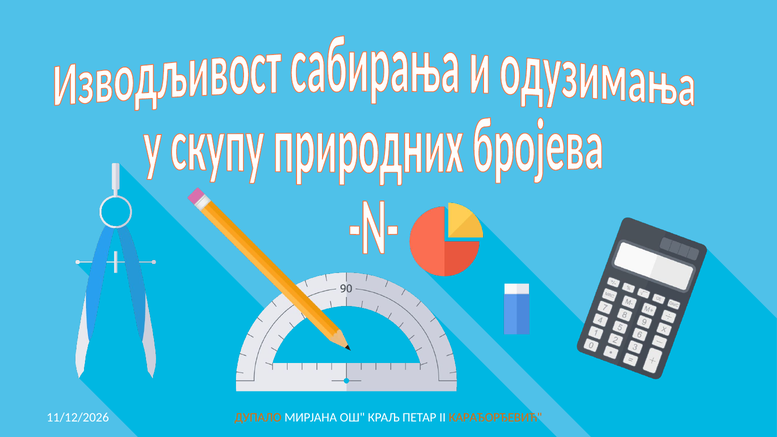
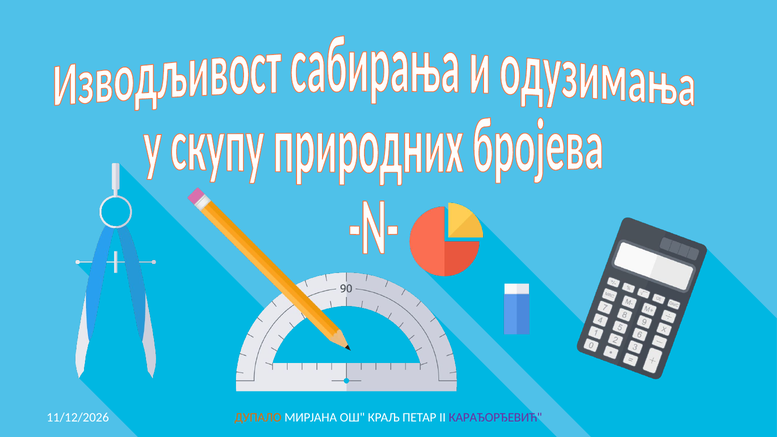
КАРАЂОРЂЕВИЋ colour: orange -> purple
